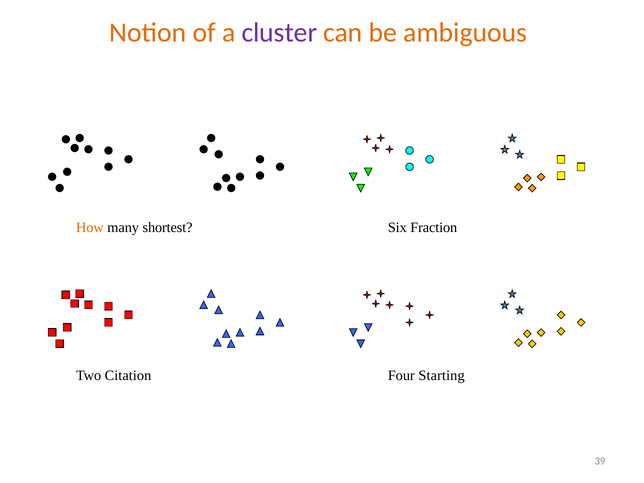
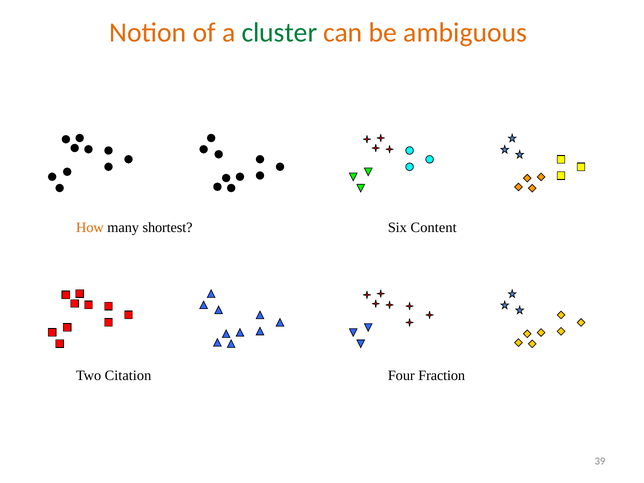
cluster colour: purple -> green
Fraction: Fraction -> Content
Starting: Starting -> Fraction
